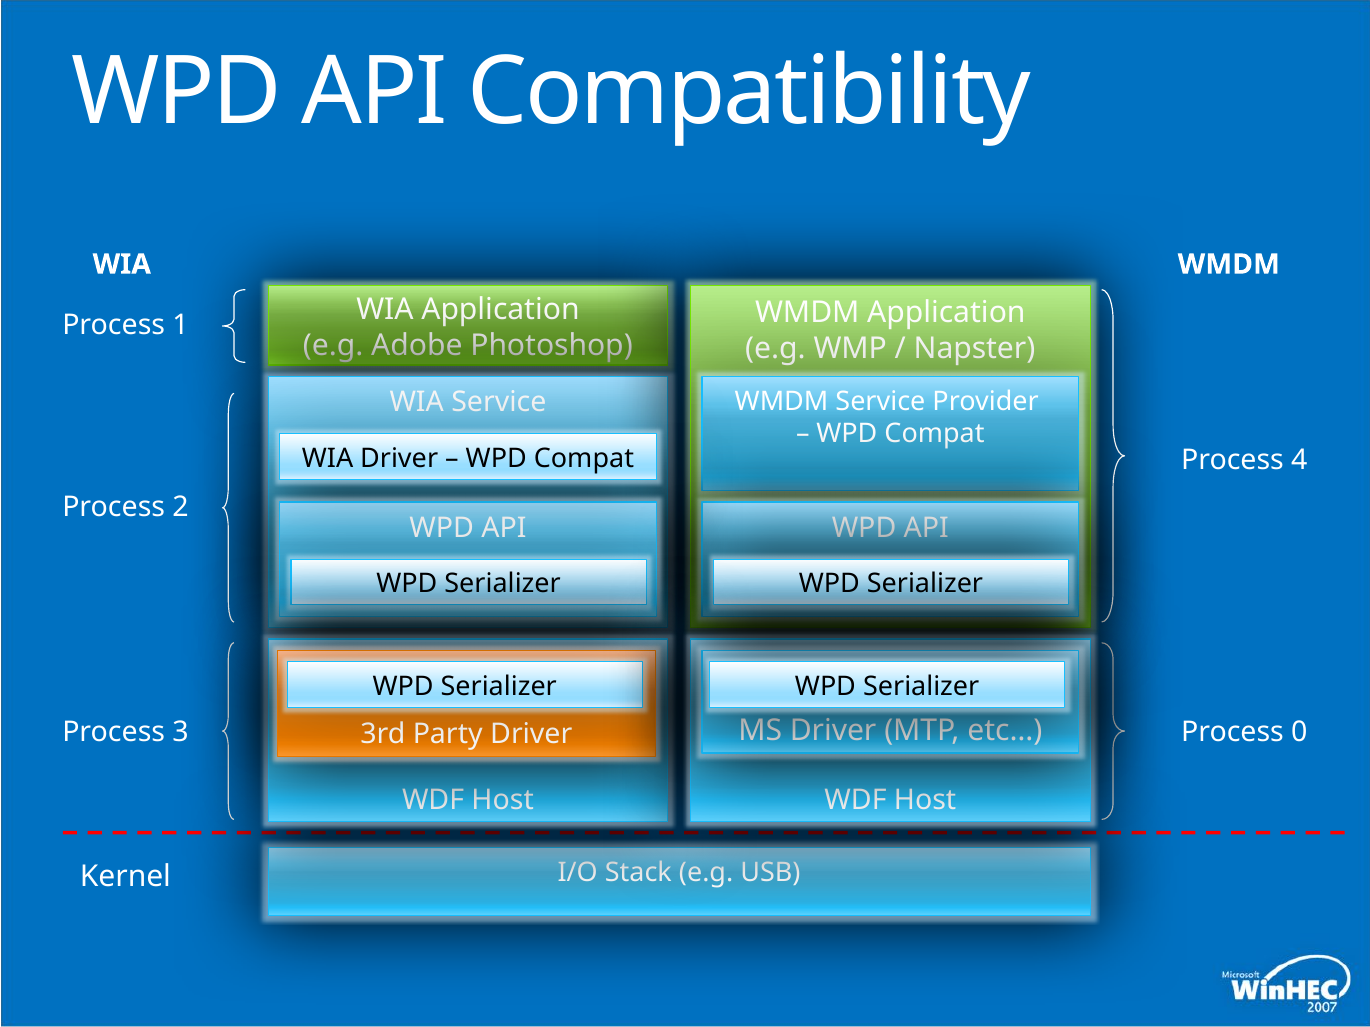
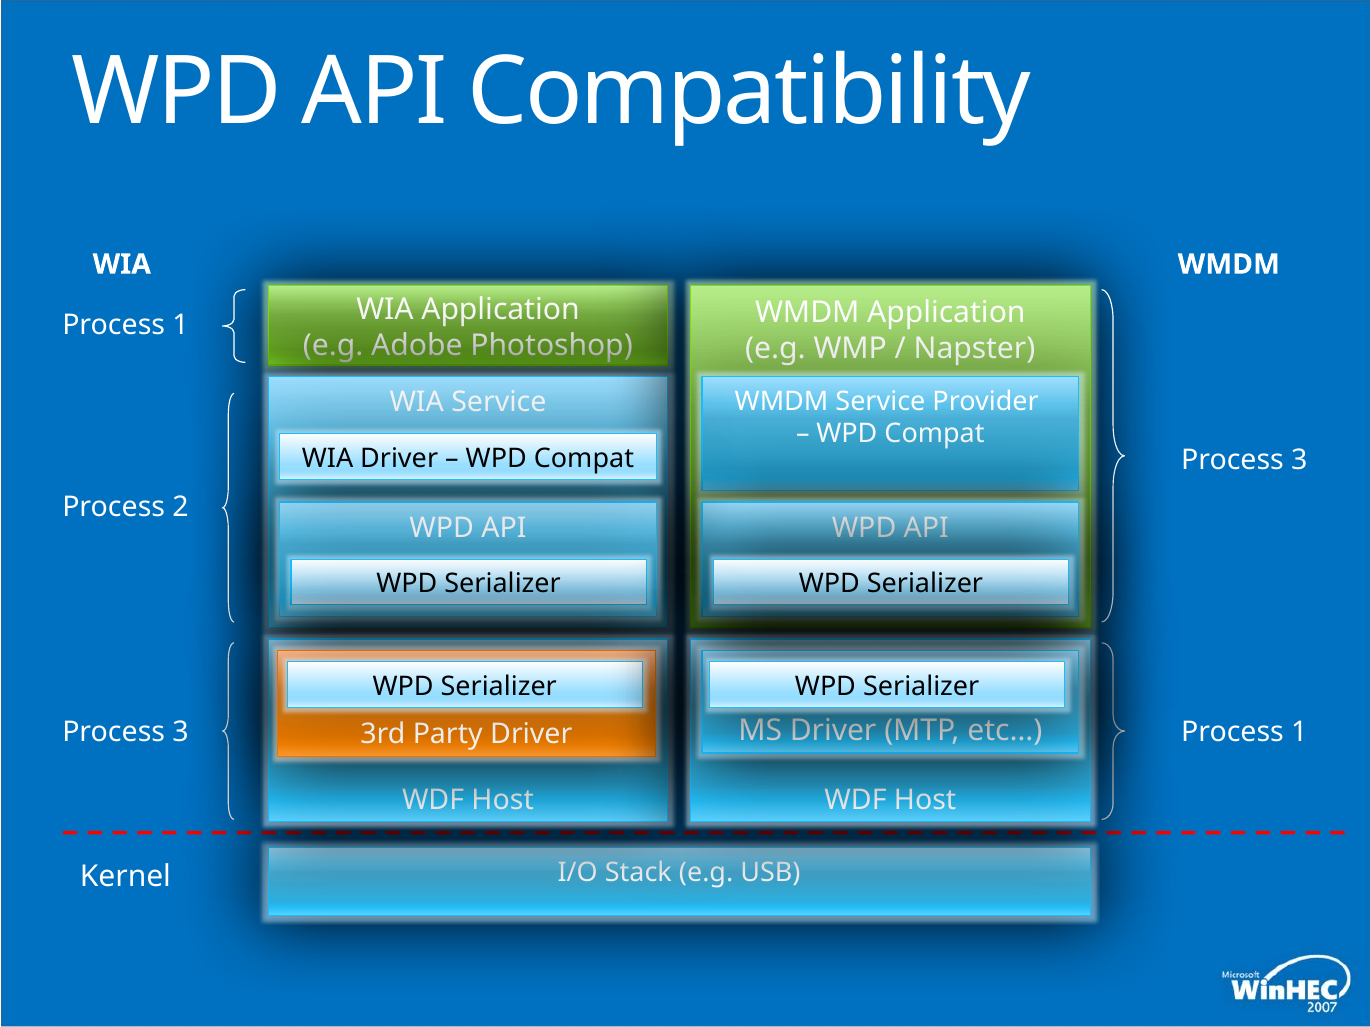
4 at (1299, 460): 4 -> 3
0 at (1299, 732): 0 -> 1
